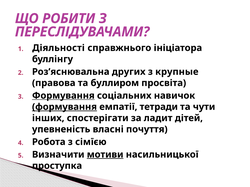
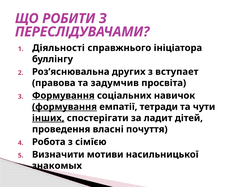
крупные: крупные -> вступает
буллиром: буллиром -> задумчив
інших underline: none -> present
упевненість: упевненість -> проведення
мотиви underline: present -> none
проступка: проступка -> знакомых
